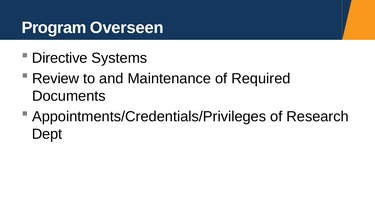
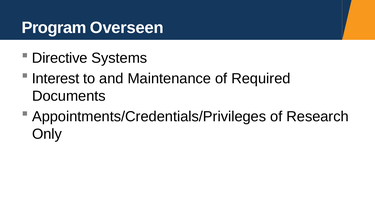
Review: Review -> Interest
Dept: Dept -> Only
